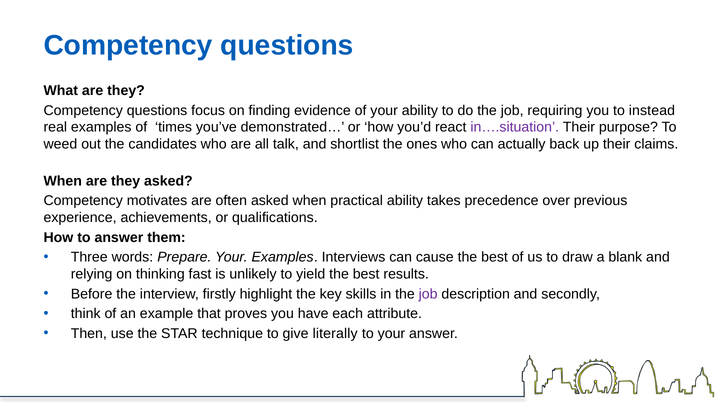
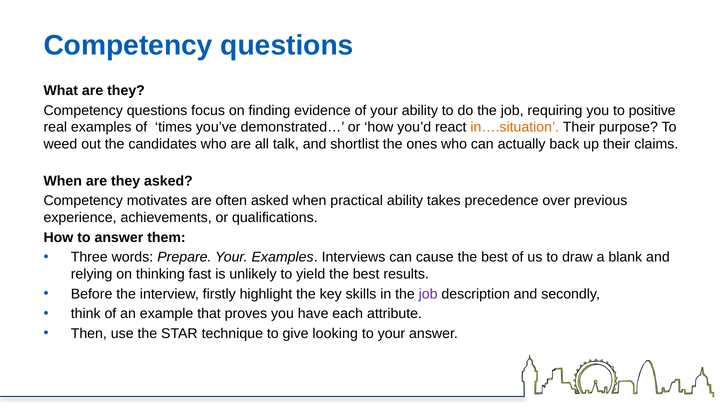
instead: instead -> positive
in….situation colour: purple -> orange
literally: literally -> looking
